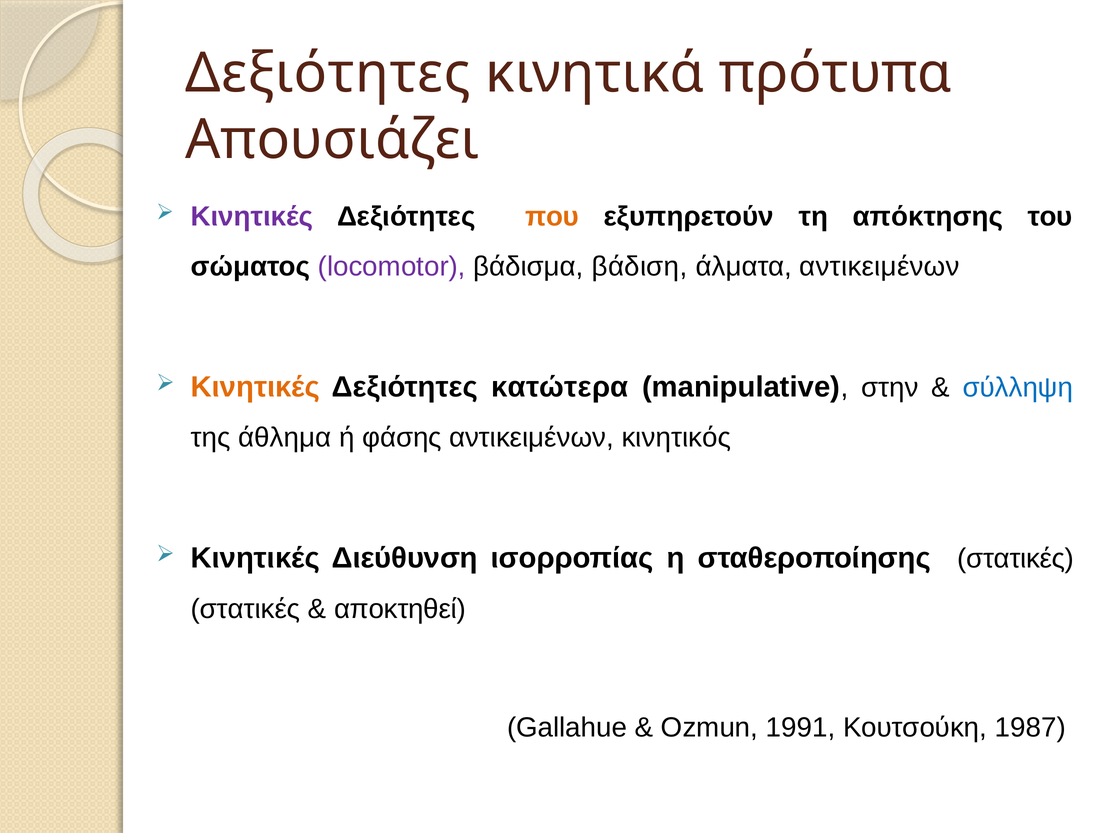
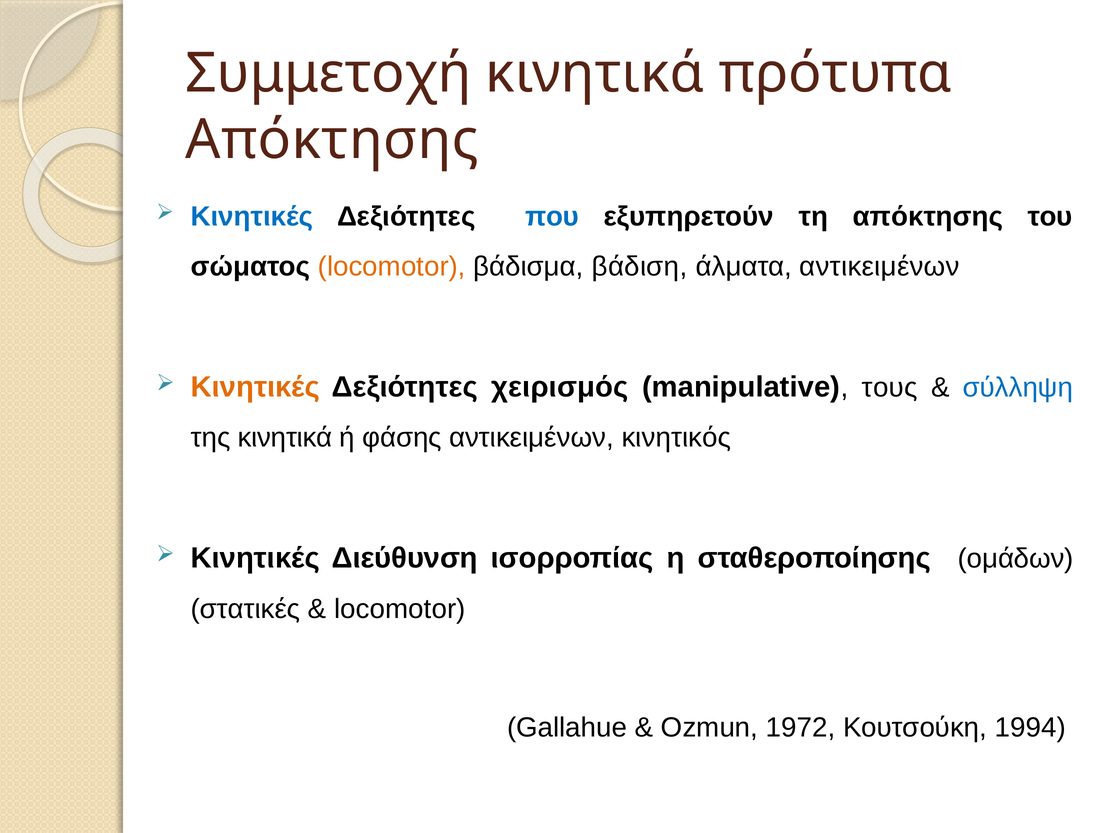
Δεξιότητες at (328, 73): Δεξιότητες -> Συμμετοχή
Απουσιάζει at (332, 140): Απουσιάζει -> Απόκτησης
Κινητικές at (252, 216) colour: purple -> blue
που colour: orange -> blue
locomotor at (392, 266) colour: purple -> orange
κατώτερα: κατώτερα -> χειρισμός
στην: στην -> τους
της άθλημα: άθλημα -> κινητικά
σταθεροποίησης στατικές: στατικές -> ομάδων
αποκτηθεί at (400, 609): αποκτηθεί -> locomotor
1991: 1991 -> 1972
1987: 1987 -> 1994
